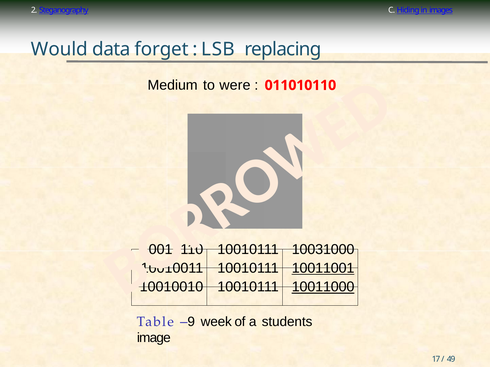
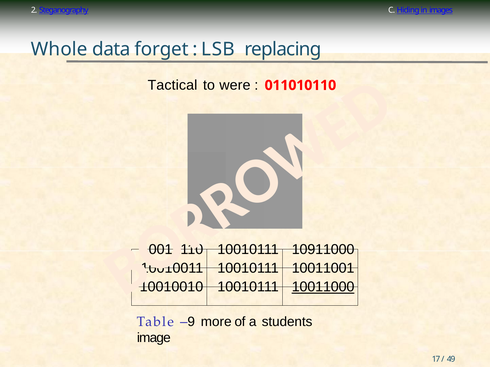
Would: Would -> Whole
Medium: Medium -> Tactical
10031000: 10031000 -> 10911000
10011001 underline: present -> none
week: week -> more
